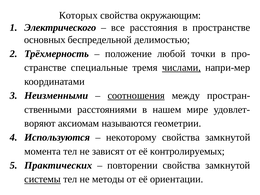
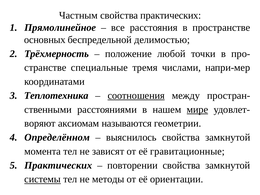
Которых: Которых -> Частным
свойства окружающим: окружающим -> практических
Электрического: Электрического -> Прямолинейное
числами underline: present -> none
Неизменными: Неизменными -> Теплотехника
мире underline: none -> present
Используются: Используются -> Определённом
некоторому: некоторому -> выяснилось
контролируемых: контролируемых -> гравитационные
